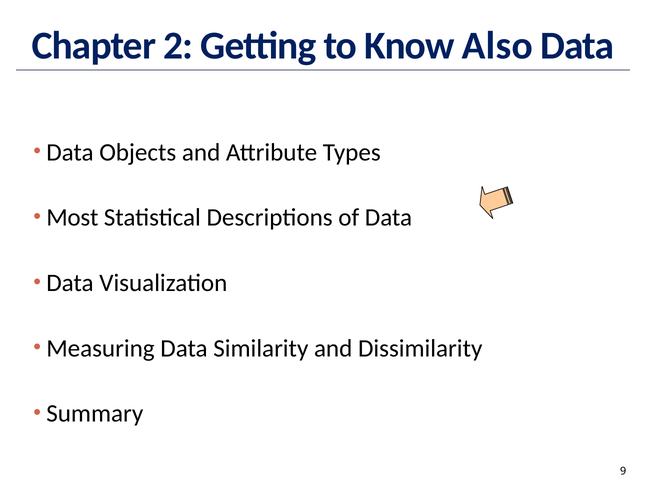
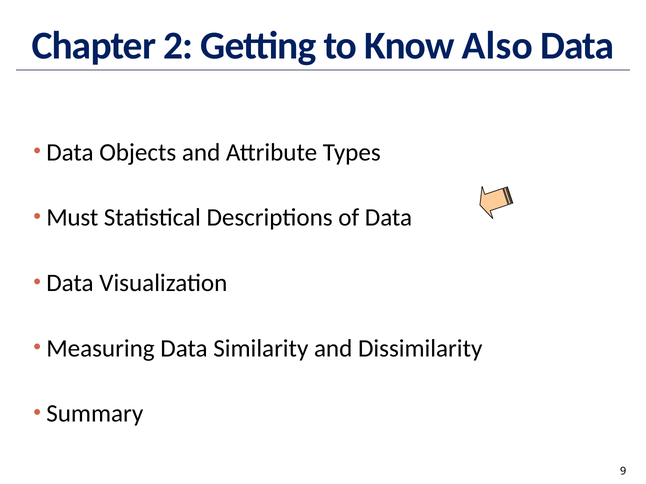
Most: Most -> Must
